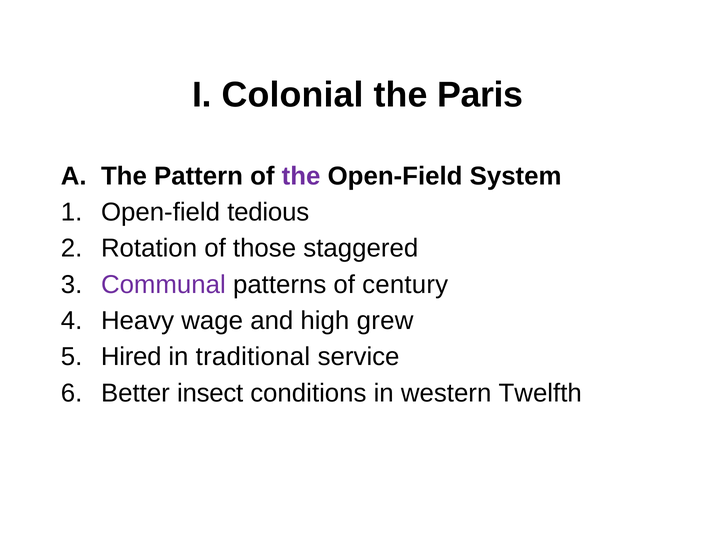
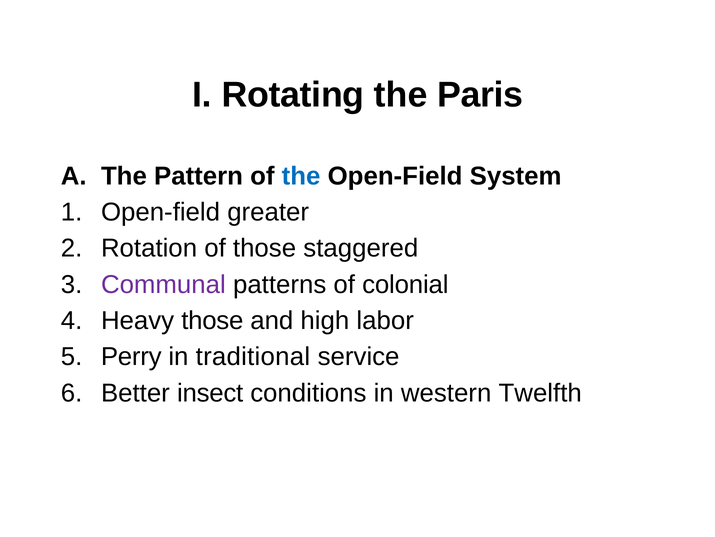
Colonial: Colonial -> Rotating
the at (301, 176) colour: purple -> blue
tedious: tedious -> greater
century: century -> colonial
Heavy wage: wage -> those
grew: grew -> labor
Hired: Hired -> Perry
